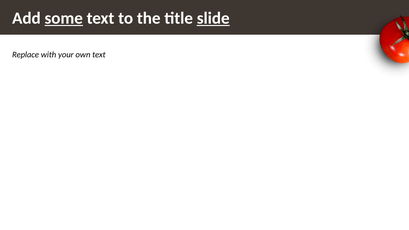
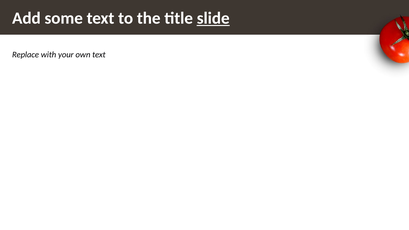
some underline: present -> none
